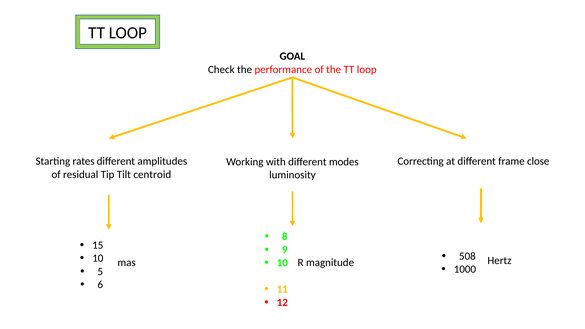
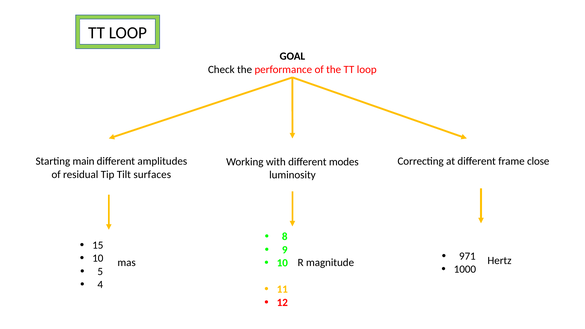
rates: rates -> main
centroid: centroid -> surfaces
508: 508 -> 971
6: 6 -> 4
